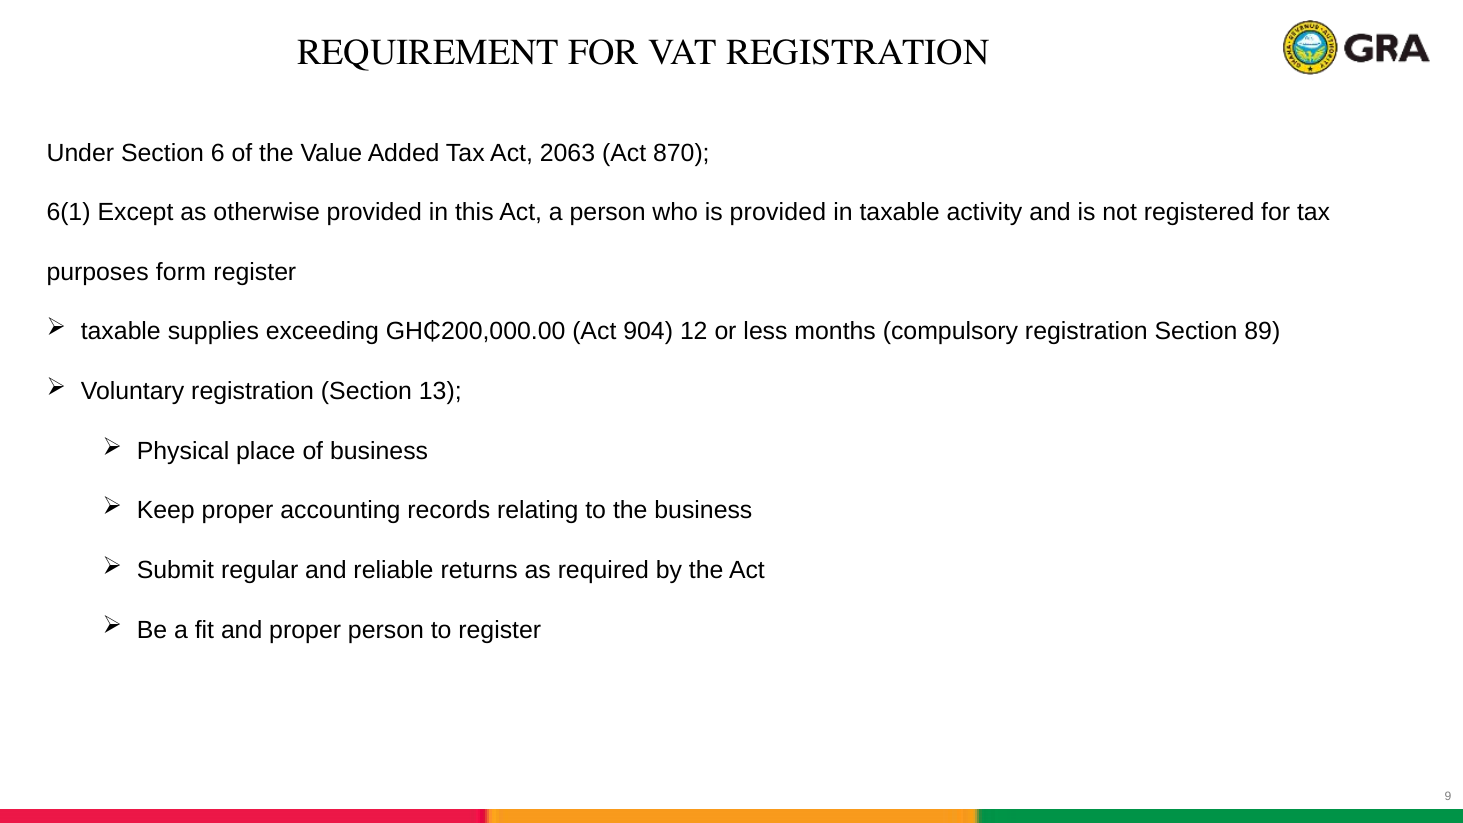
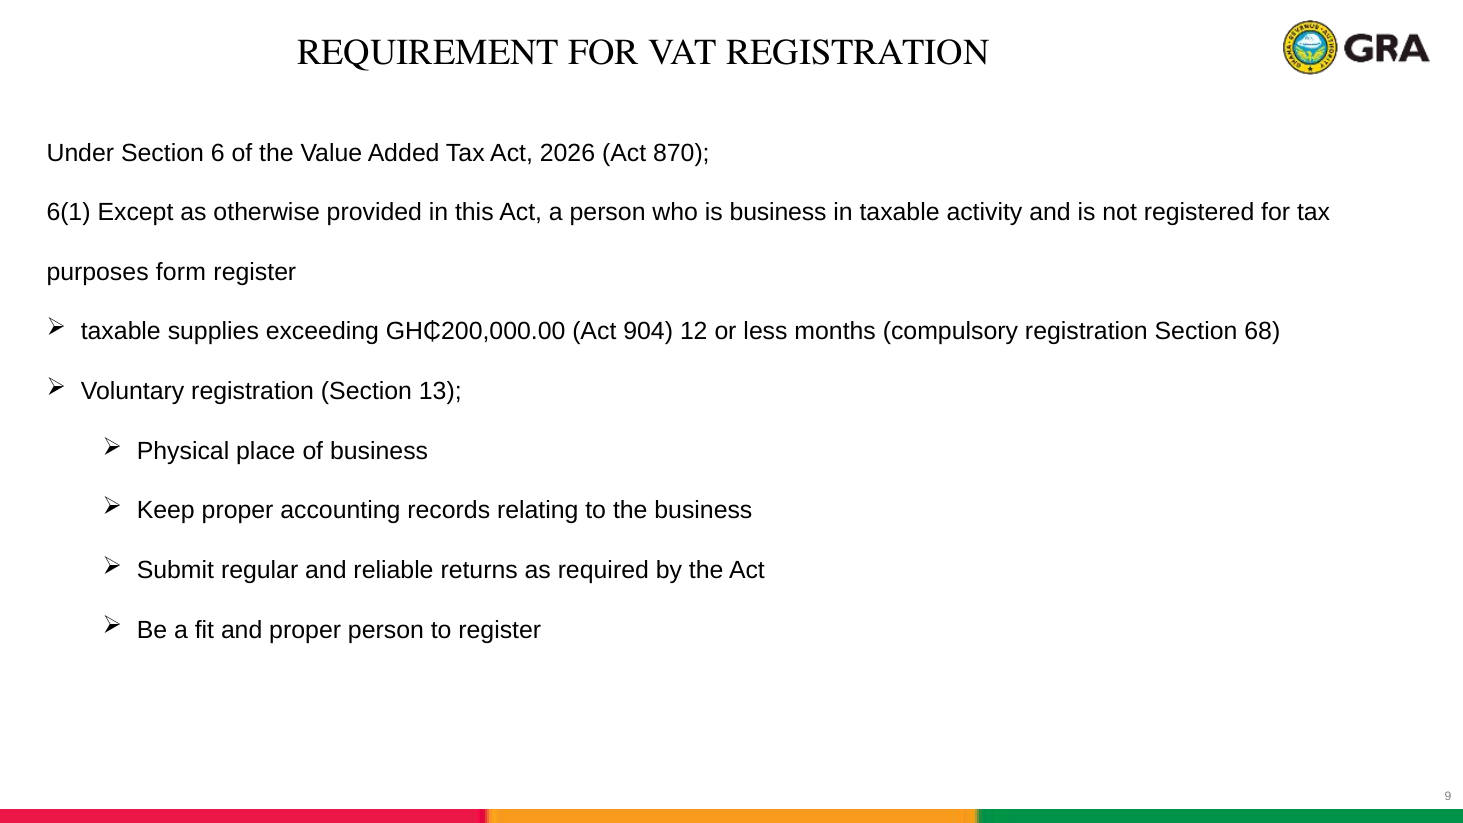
2063: 2063 -> 2026
is provided: provided -> business
89: 89 -> 68
